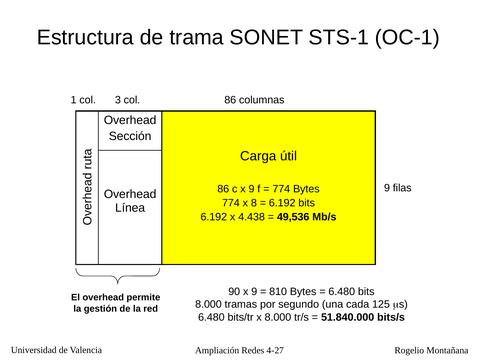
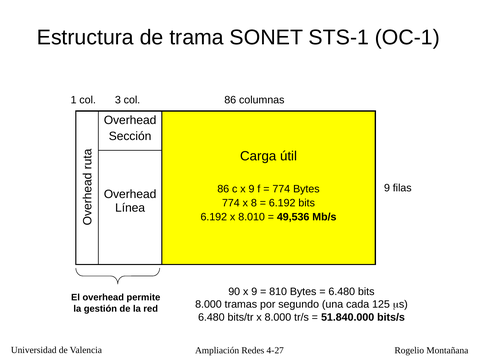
4.438: 4.438 -> 8.010
